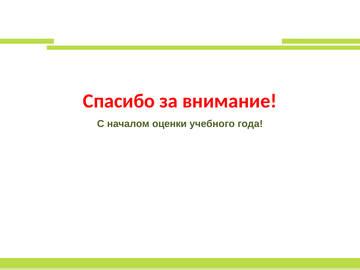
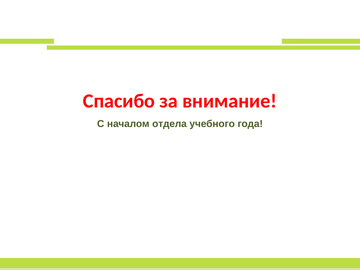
оценки: оценки -> отдела
